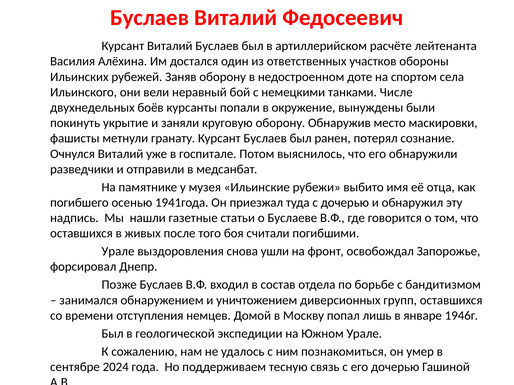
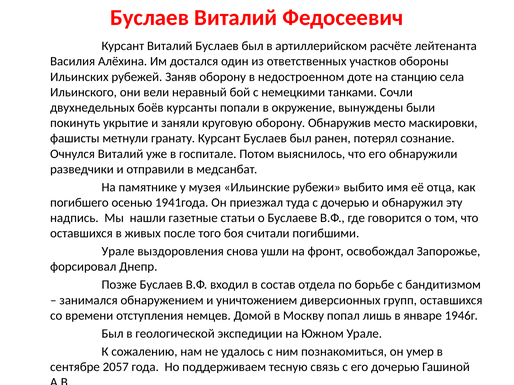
спортом: спортом -> станцию
Числе: Числе -> Сочли
2024: 2024 -> 2057
